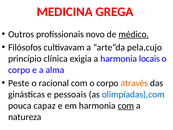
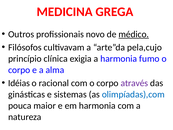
locais: locais -> fumo
Peste: Peste -> Idéias
através colour: orange -> purple
pessoais: pessoais -> sistemas
capaz: capaz -> maior
com at (126, 105) underline: present -> none
